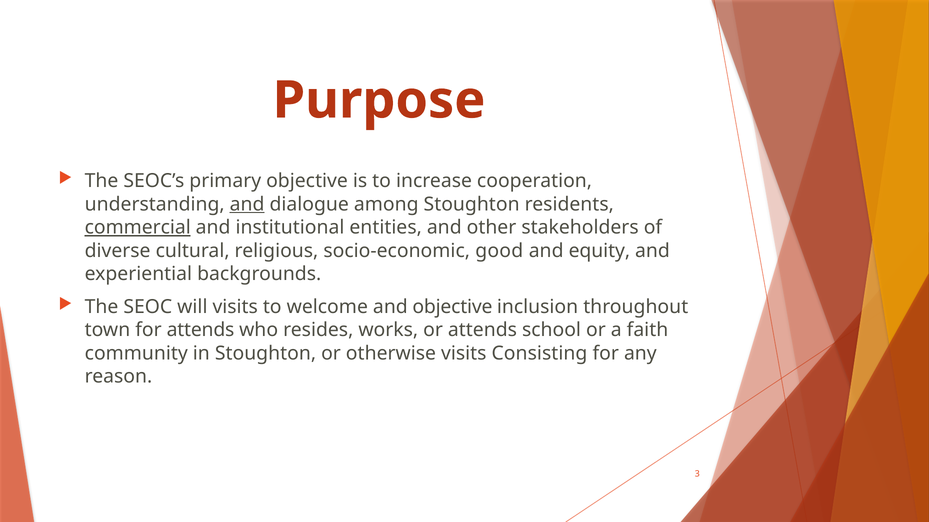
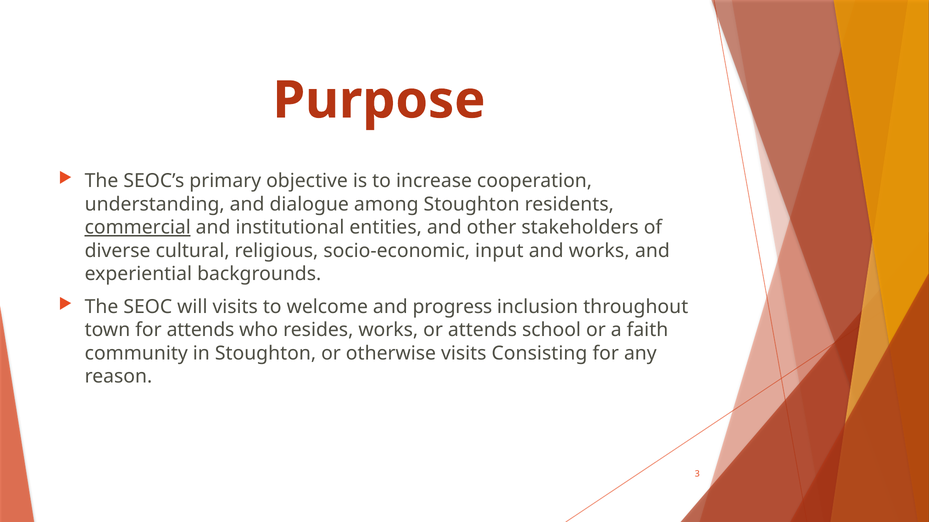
and at (247, 204) underline: present -> none
good: good -> input
and equity: equity -> works
and objective: objective -> progress
